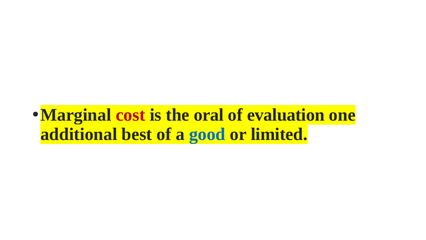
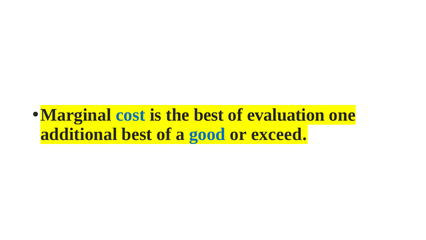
cost colour: red -> blue
the oral: oral -> best
limited: limited -> exceed
